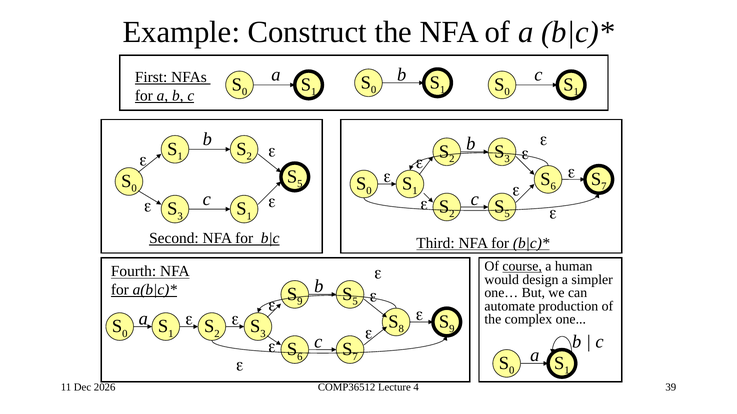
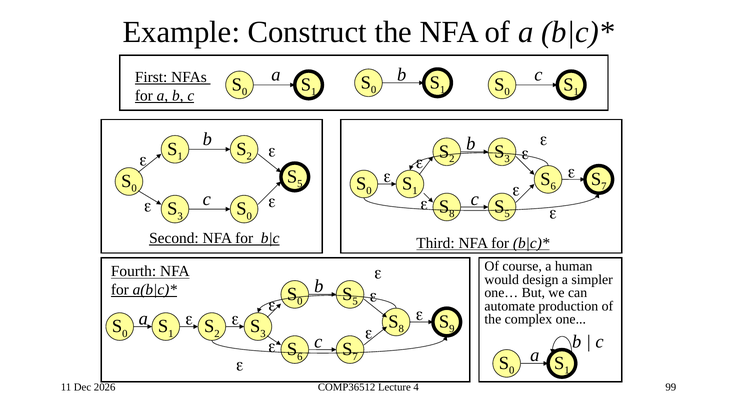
2 at (452, 214): 2 -> 8
1 at (249, 216): 1 -> 0
course underline: present -> none
9 at (300, 302): 9 -> 0
39: 39 -> 99
